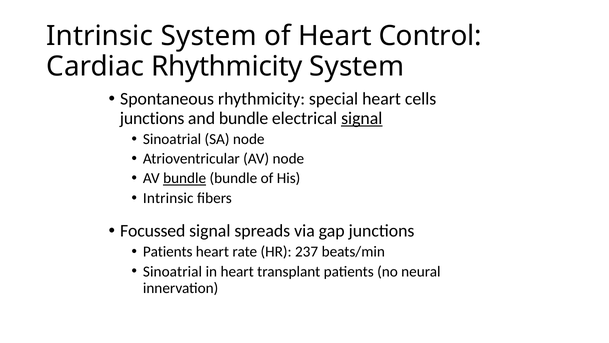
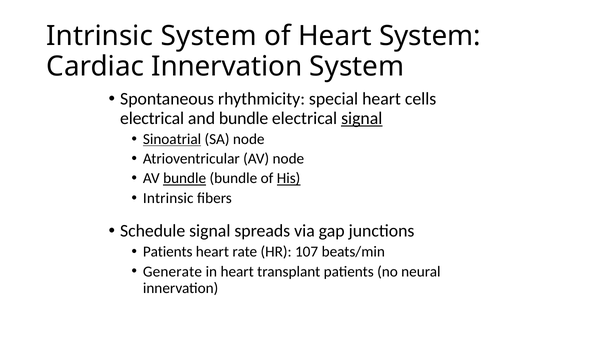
Heart Control: Control -> System
Cardiac Rhythmicity: Rhythmicity -> Innervation
junctions at (152, 118): junctions -> electrical
Sinoatrial at (172, 139) underline: none -> present
His underline: none -> present
Focussed: Focussed -> Schedule
237: 237 -> 107
Sinoatrial at (173, 271): Sinoatrial -> Generate
